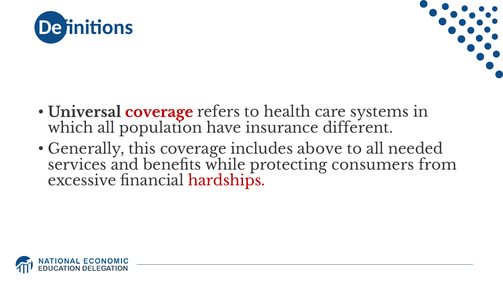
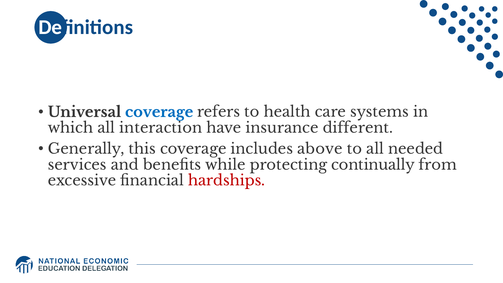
coverage at (159, 112) colour: red -> blue
population: population -> interaction
consumers: consumers -> continually
